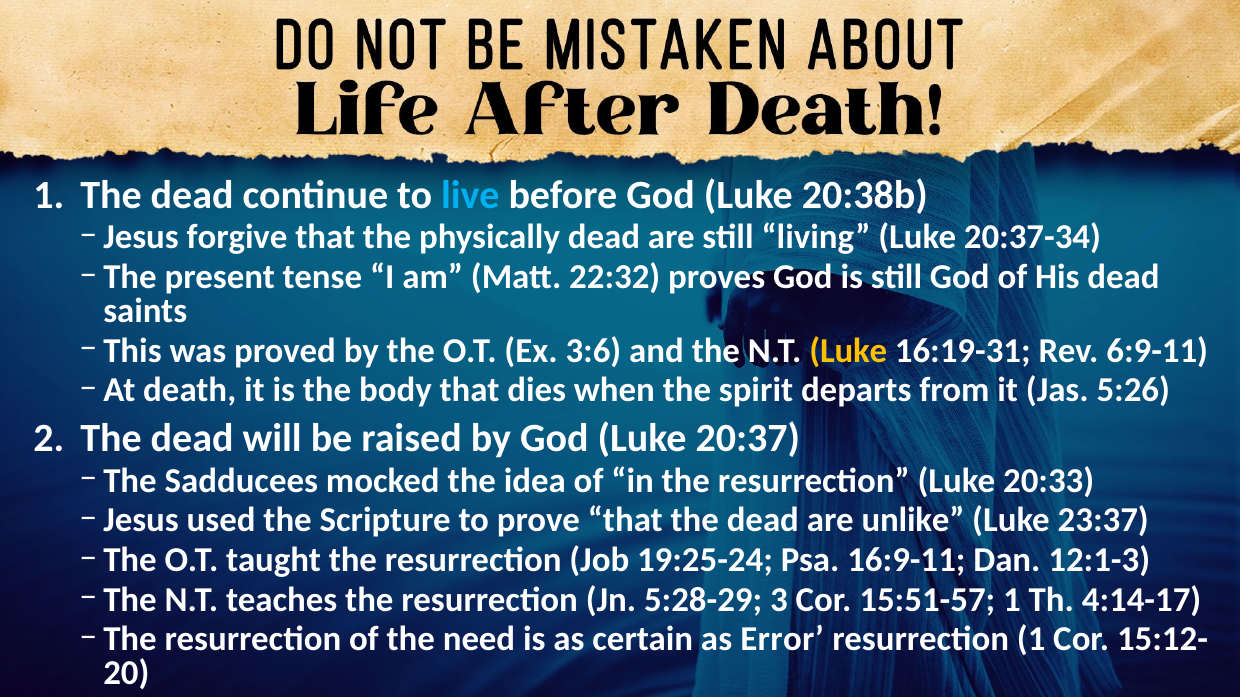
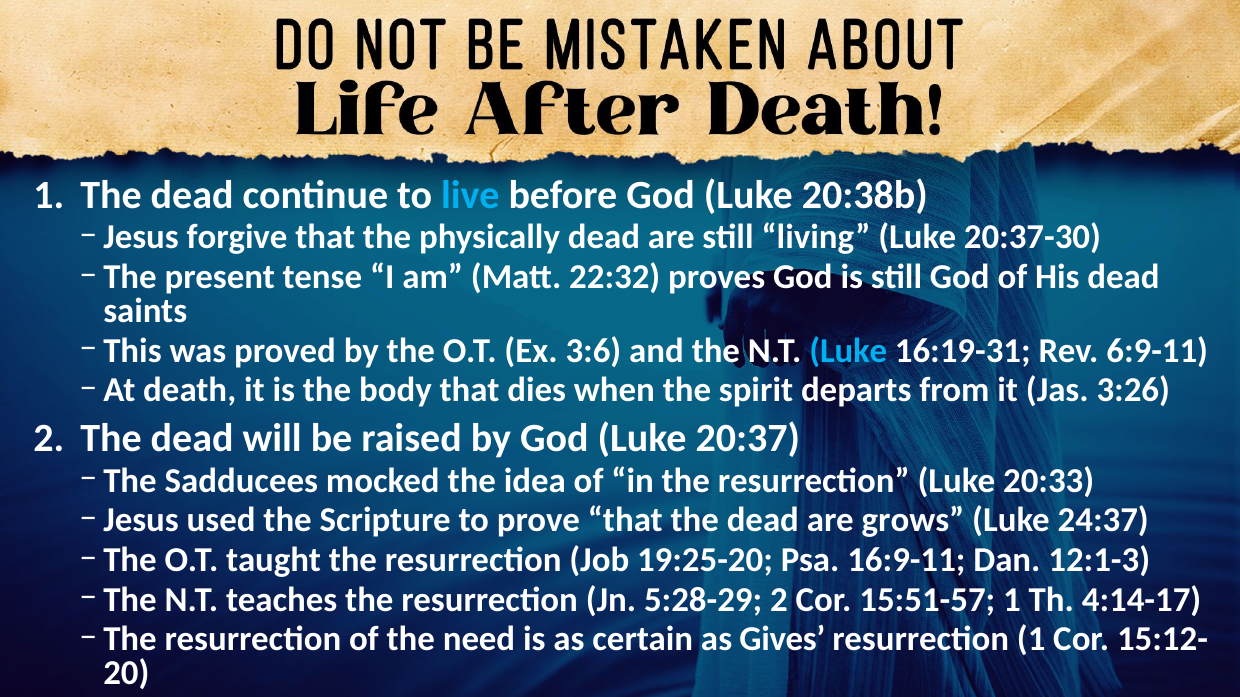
20:37-34: 20:37-34 -> 20:37-30
Luke at (848, 351) colour: yellow -> light blue
5:26: 5:26 -> 3:26
unlike: unlike -> grows
23:37: 23:37 -> 24:37
19:25-24: 19:25-24 -> 19:25-20
5:28-29 3: 3 -> 2
Error: Error -> Gives
